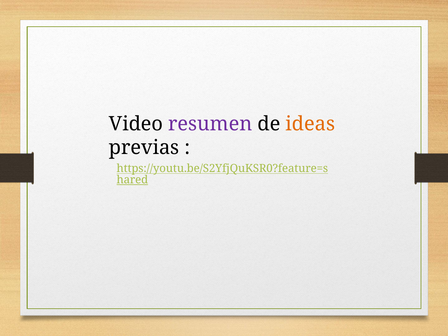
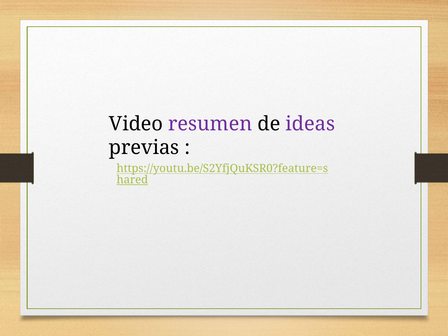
ideas colour: orange -> purple
